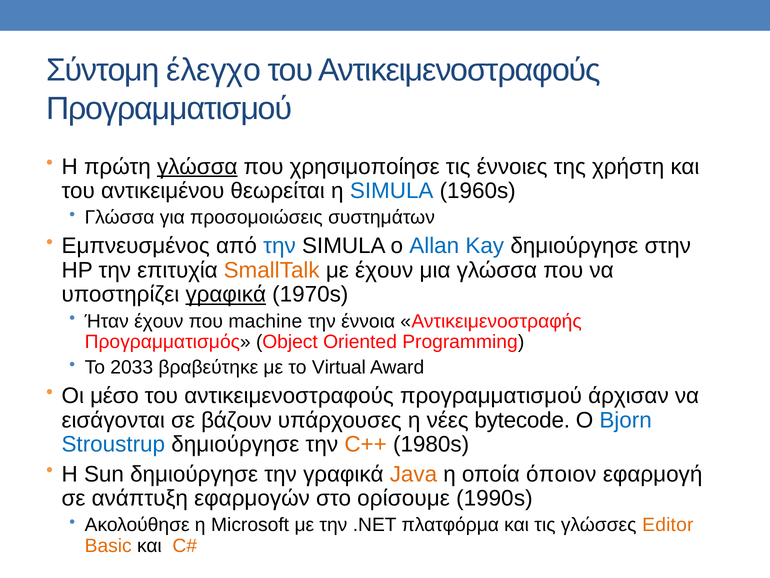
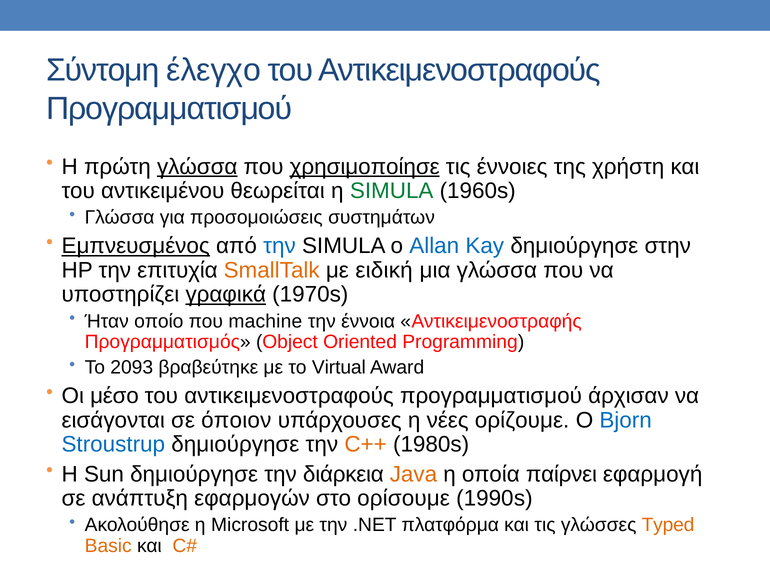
χρησιμοποίησε underline: none -> present
SIMULA at (392, 191) colour: blue -> green
Εμπνευσμένος underline: none -> present
με έχουν: έχουν -> ειδική
Ήταν έχουν: έχουν -> οποίο
2033: 2033 -> 2093
βάζουν: βάζουν -> όποιον
bytecode: bytecode -> ορίζουμε
την γραφικά: γραφικά -> διάρκεια
όποιον: όποιον -> παίρνει
Editor: Editor -> Typed
